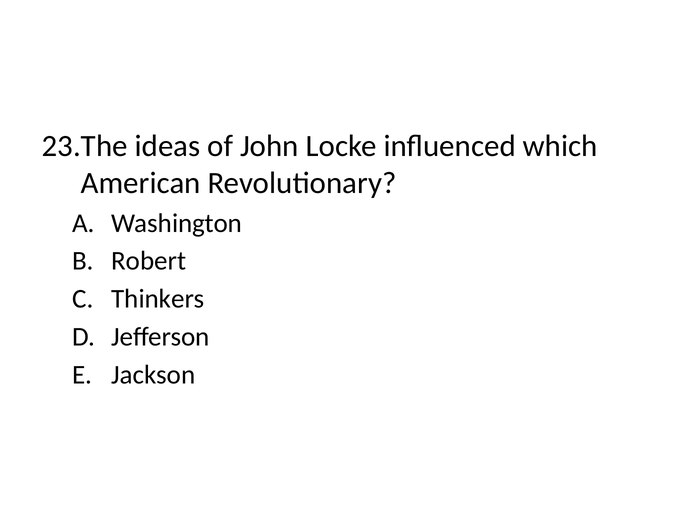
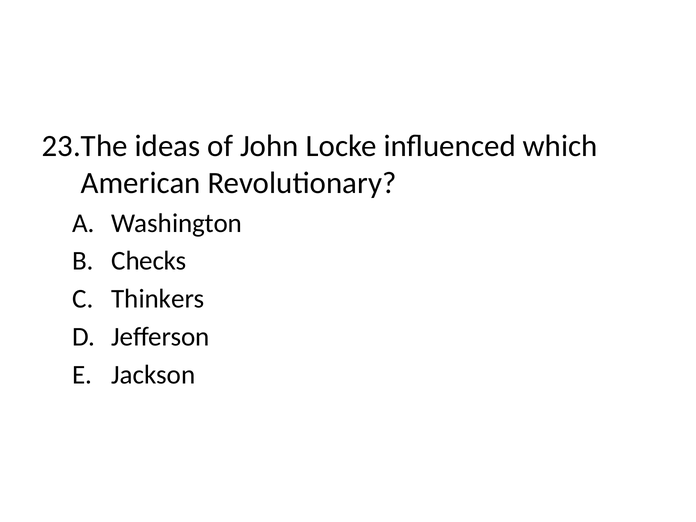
Robert: Robert -> Checks
